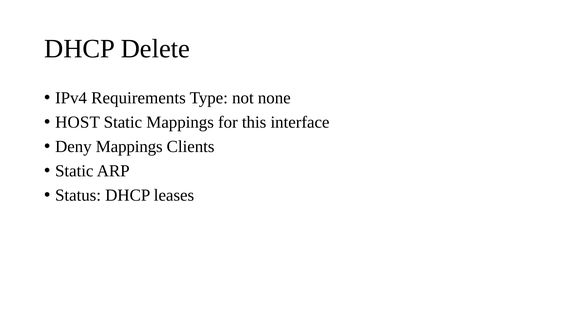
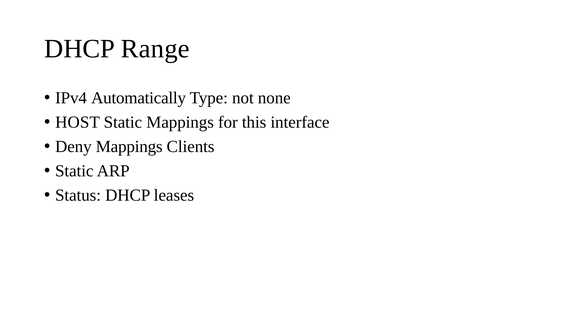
Delete: Delete -> Range
Requirements: Requirements -> Automatically
